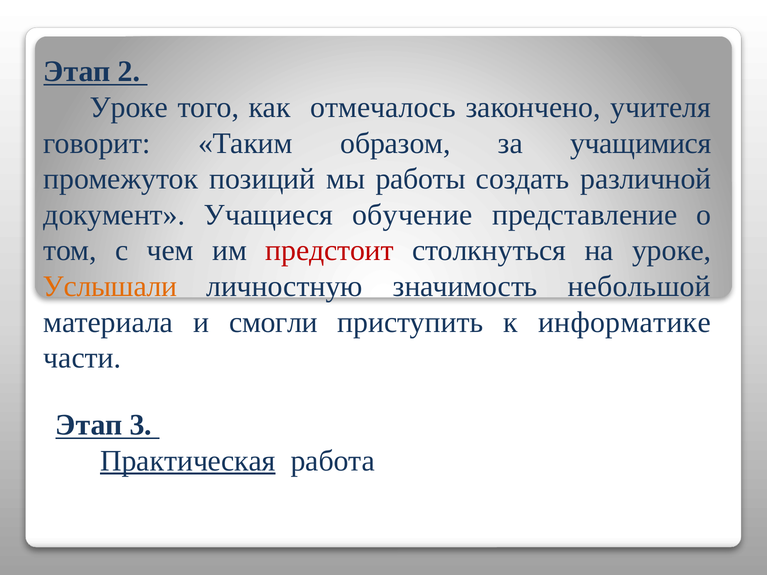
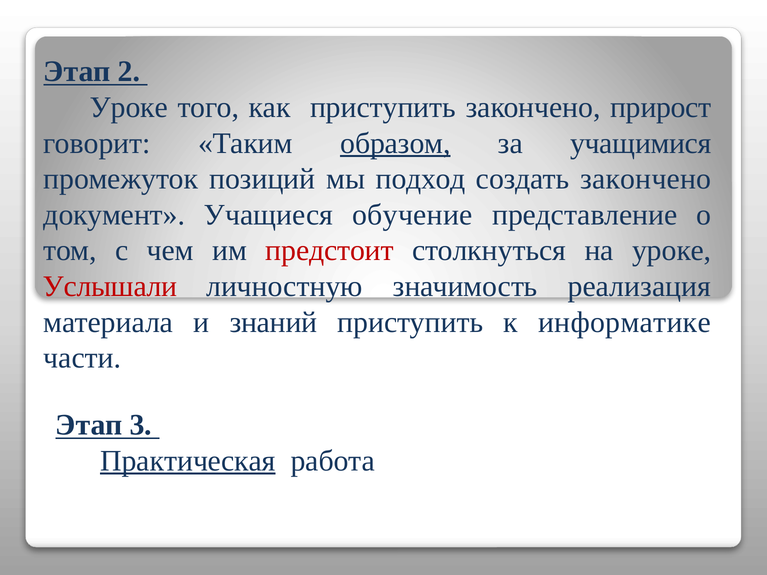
как отмечалось: отмечалось -> приступить
учителя: учителя -> прирост
образом underline: none -> present
работы: работы -> подход
создать различной: различной -> закончено
Услышали colour: orange -> red
небольшой: небольшой -> реализация
смогли: смогли -> знаний
